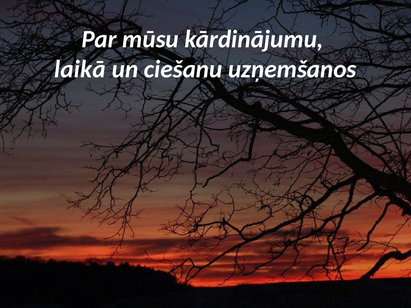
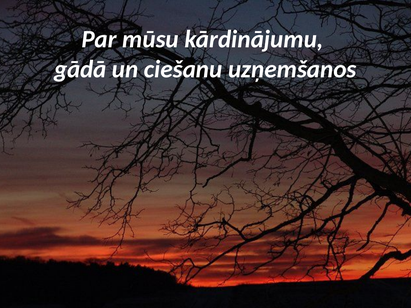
laikā: laikā -> gādā
